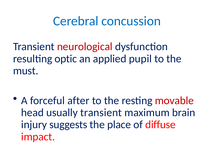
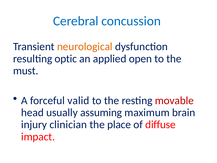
neurological colour: red -> orange
pupil: pupil -> open
after: after -> valid
usually transient: transient -> assuming
suggests: suggests -> clinician
